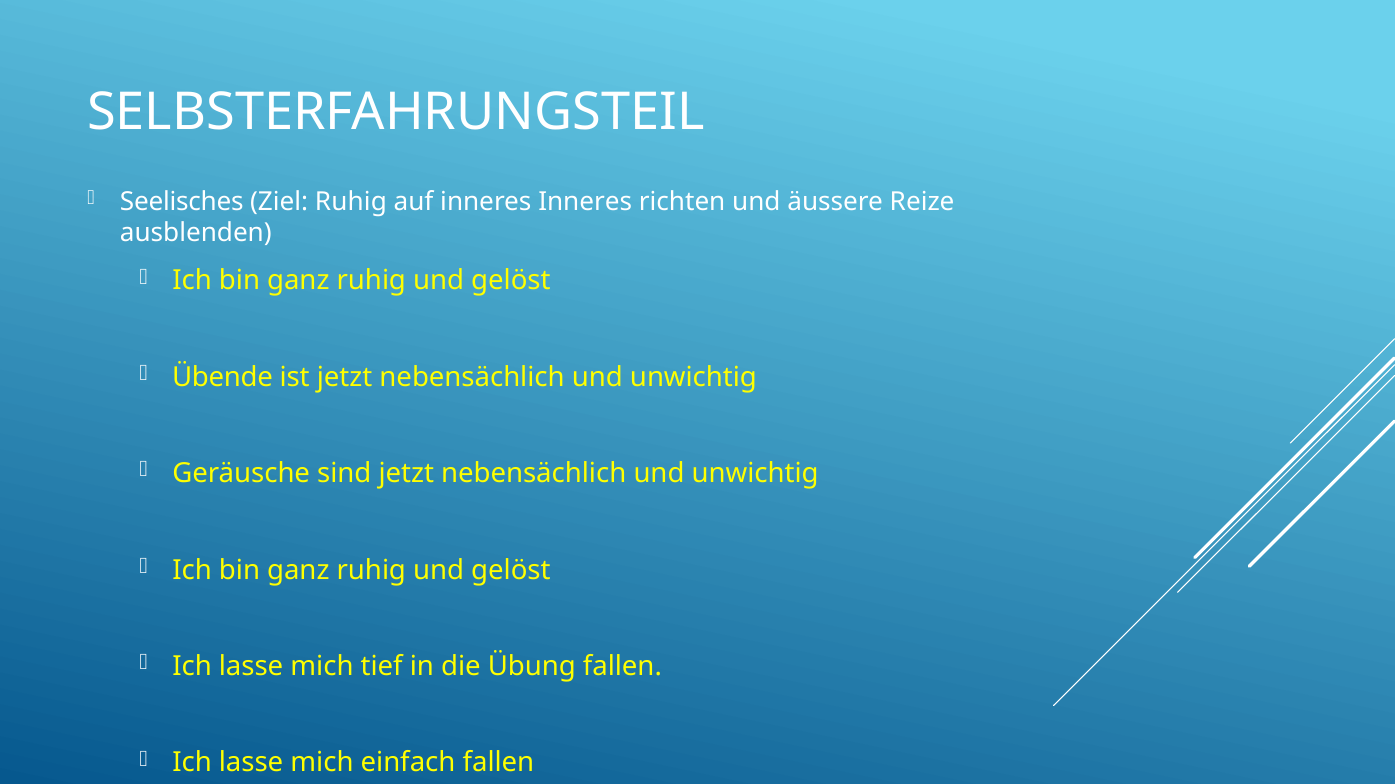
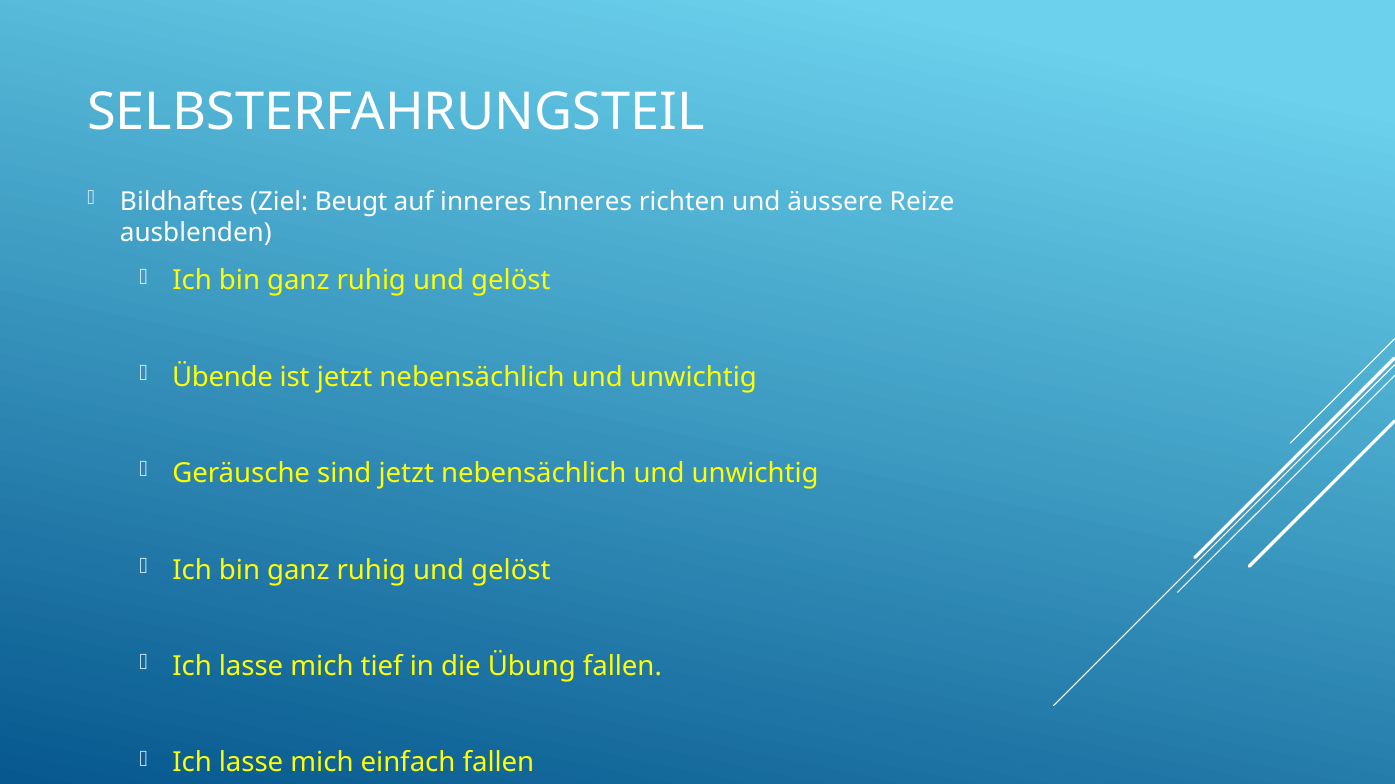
Seelisches: Seelisches -> Bildhaftes
Ziel Ruhig: Ruhig -> Beugt
